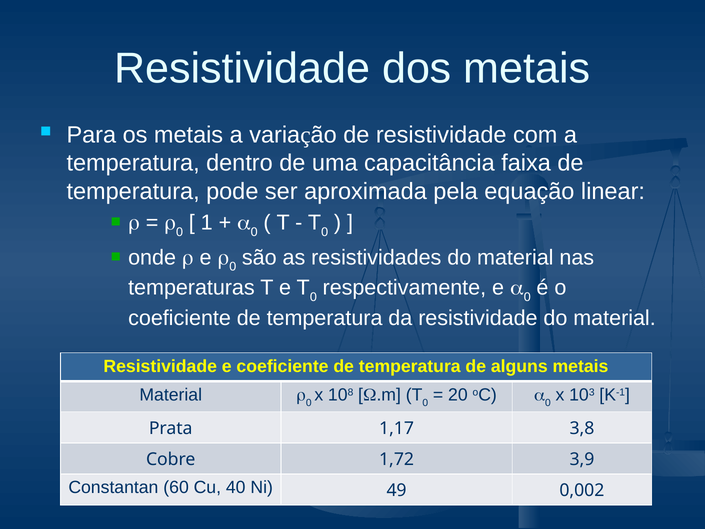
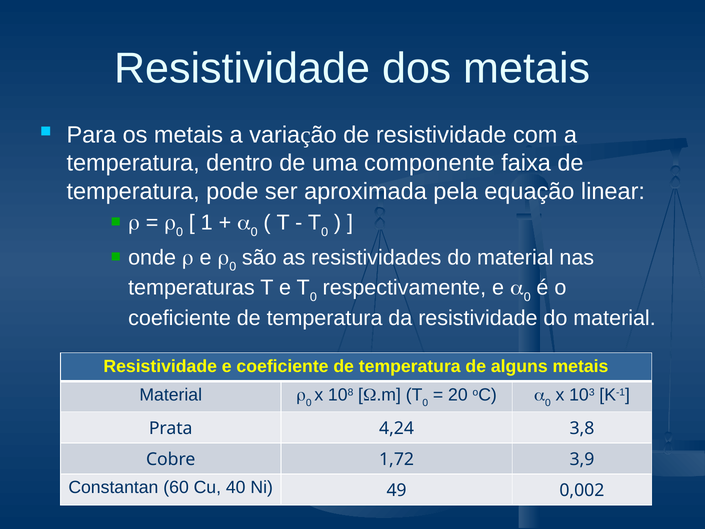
capacitância: capacitância -> componente
1,17: 1,17 -> 4,24
